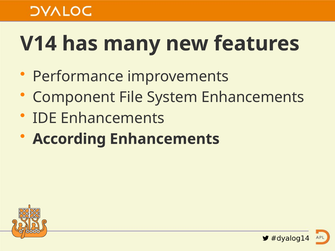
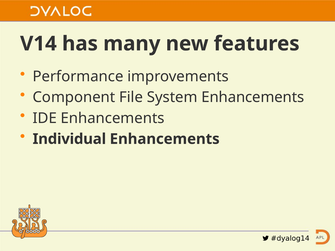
According: According -> Individual
